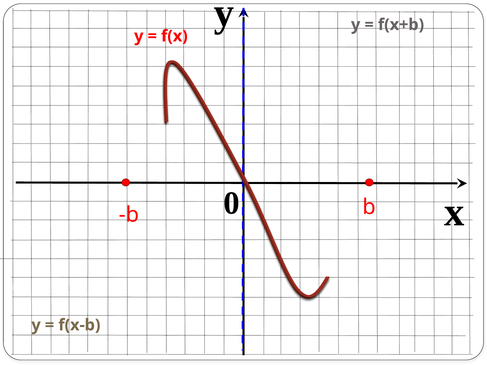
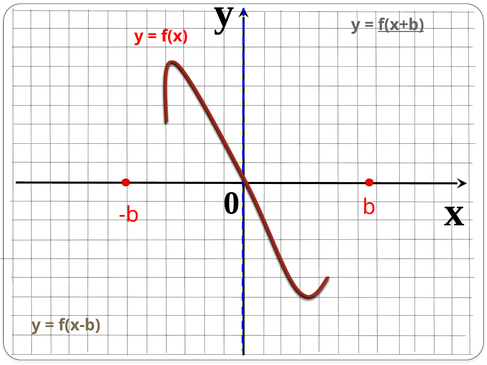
f(x+b underline: none -> present
